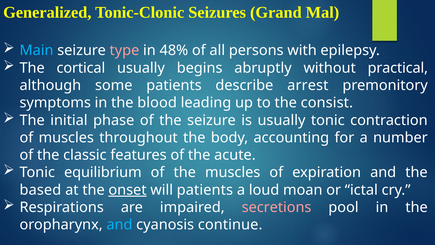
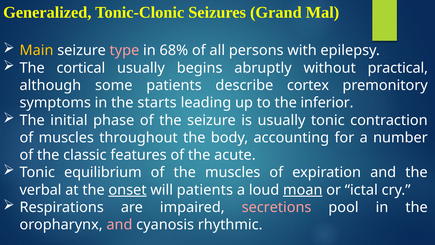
Main colour: light blue -> yellow
48%: 48% -> 68%
arrest: arrest -> cortex
blood: blood -> starts
consist: consist -> inferior
based: based -> verbal
moan underline: none -> present
and at (119, 225) colour: light blue -> pink
continue: continue -> rhythmic
